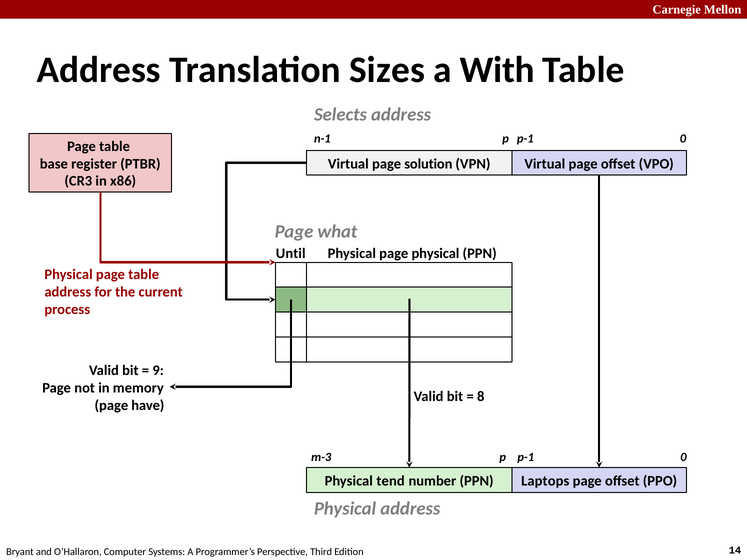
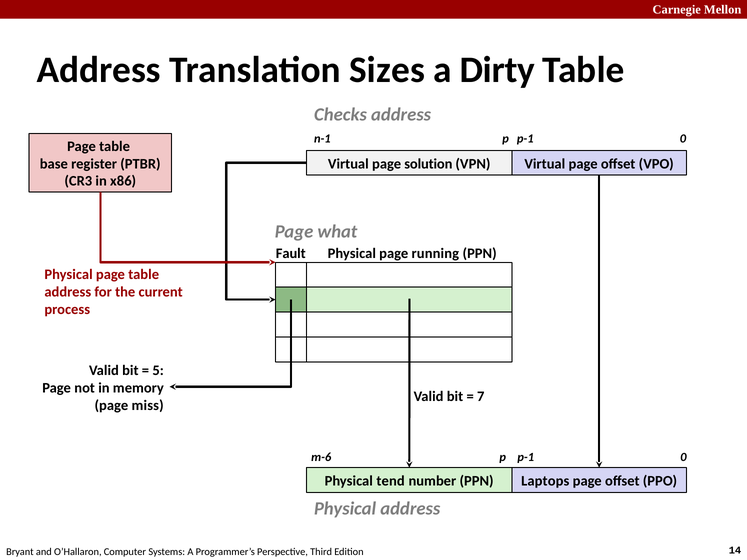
With: With -> Dirty
Selects: Selects -> Checks
Until: Until -> Fault
page physical: physical -> running
9: 9 -> 5
8: 8 -> 7
have: have -> miss
m-3: m-3 -> m-6
